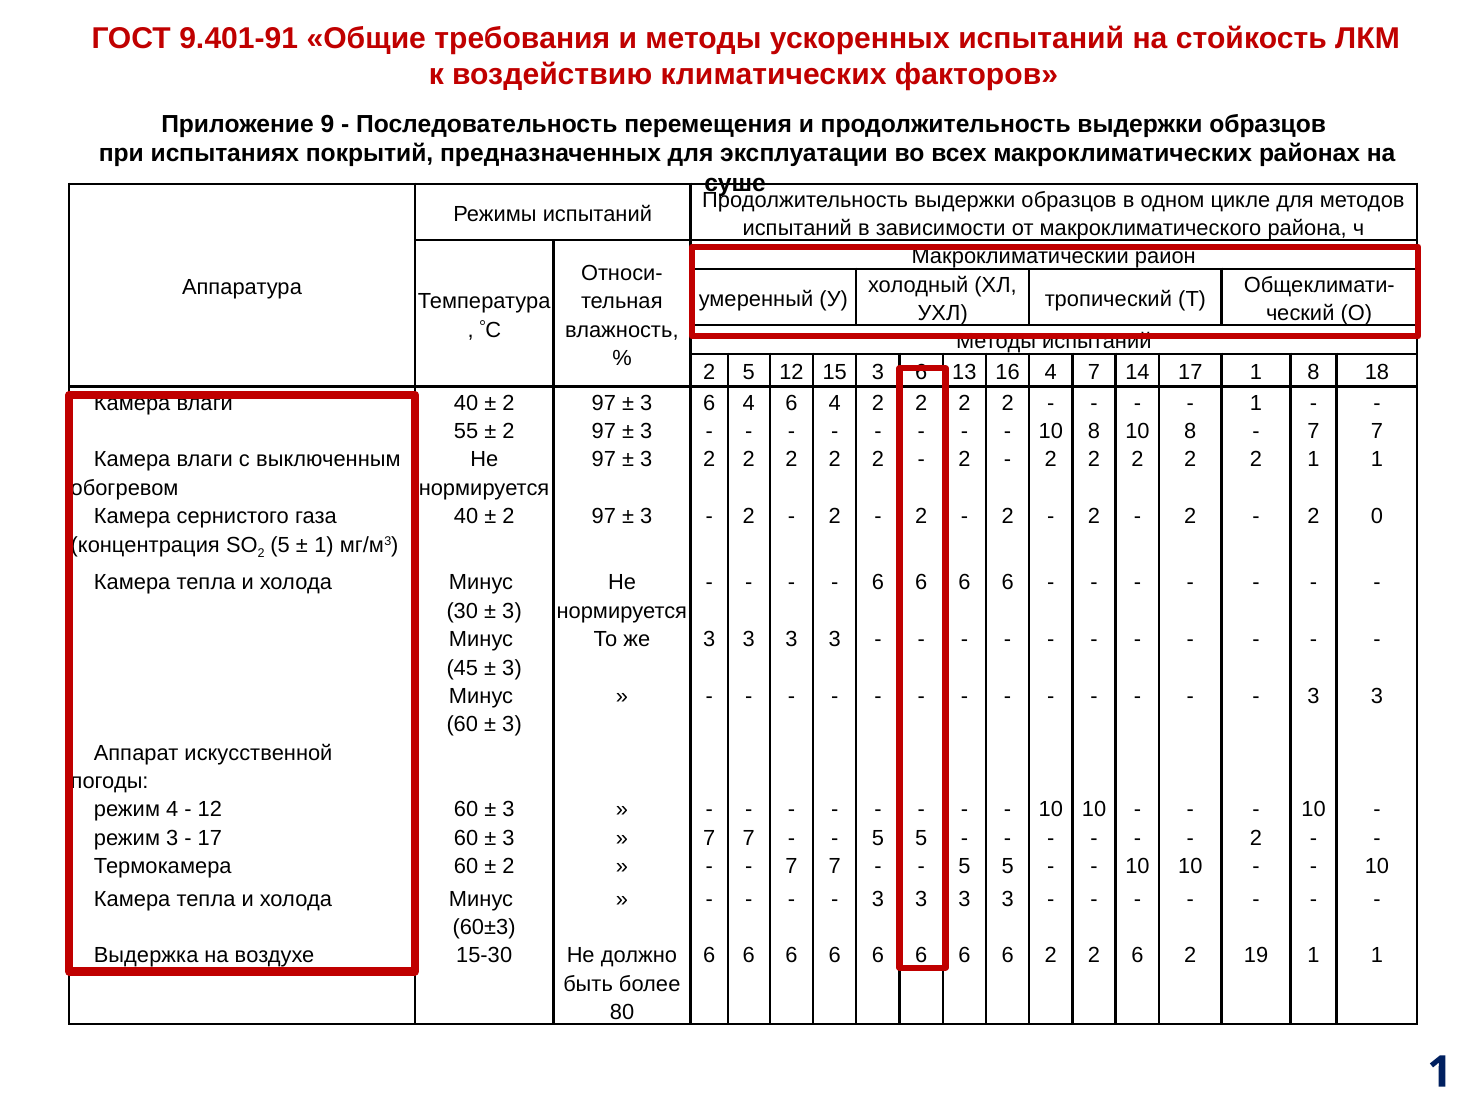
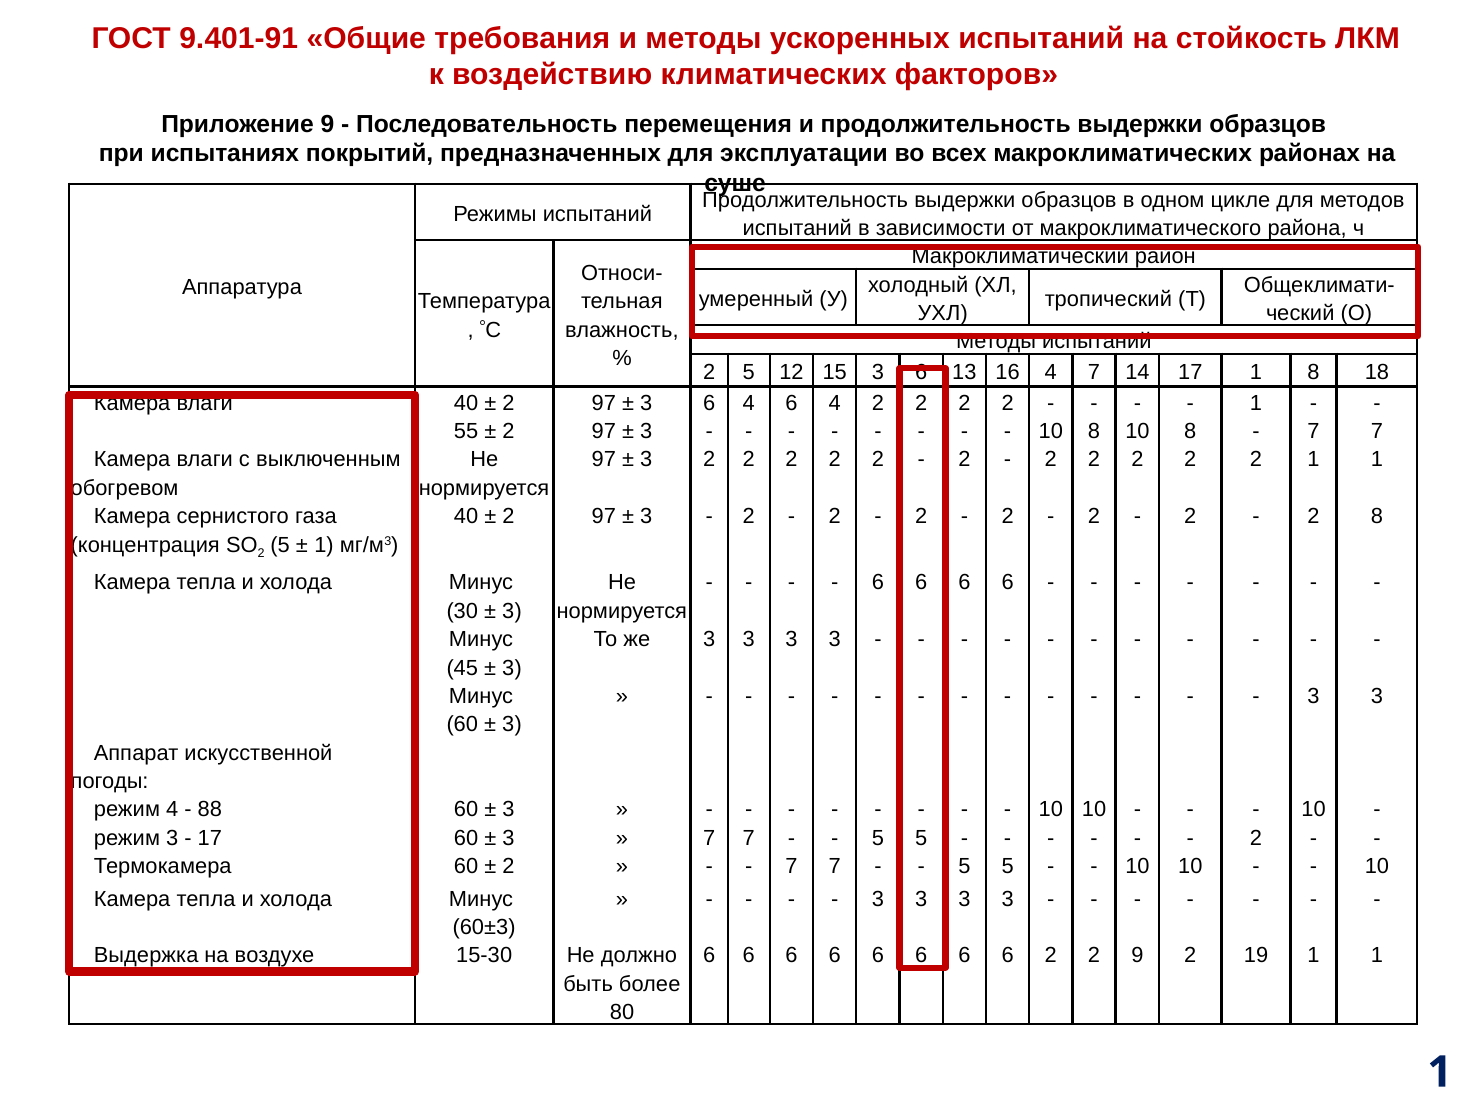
2 0: 0 -> 8
12 at (210, 810): 12 -> 88
2 6: 6 -> 9
